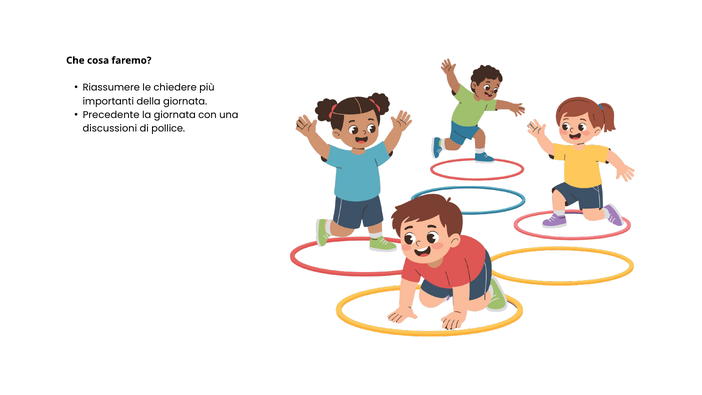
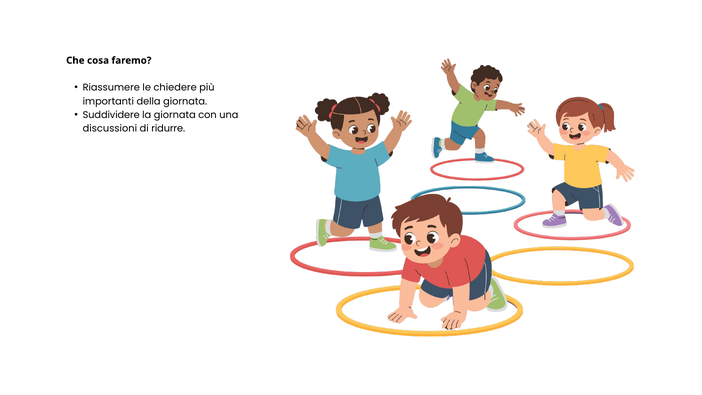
Precedente: Precedente -> Suddividere
pollice: pollice -> ridurre
